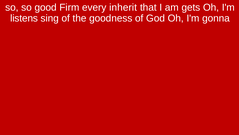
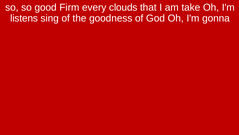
inherit: inherit -> clouds
gets: gets -> take
